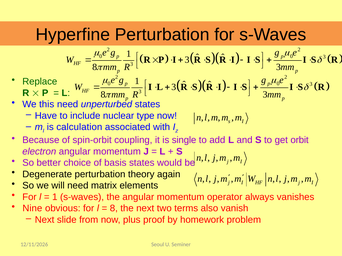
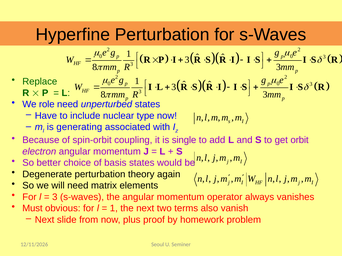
this: this -> role
calculation: calculation -> generating
1 at (55, 197): 1 -> 3
Nine: Nine -> Must
8 at (114, 209): 8 -> 1
